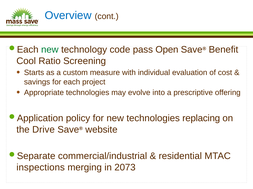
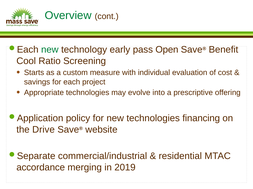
Overview colour: blue -> green
code: code -> early
replacing: replacing -> financing
inspections: inspections -> accordance
2073: 2073 -> 2019
